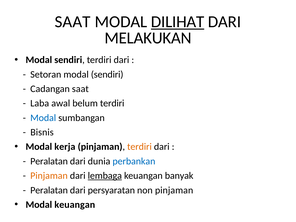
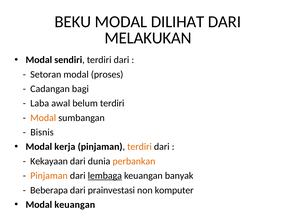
SAAT at (73, 22): SAAT -> BEKU
DILIHAT underline: present -> none
Setoran modal sendiri: sendiri -> proses
Cadangan saat: saat -> bagi
Modal at (43, 118) colour: blue -> orange
Peralatan at (49, 161): Peralatan -> Kekayaan
perbankan colour: blue -> orange
Peralatan at (49, 190): Peralatan -> Beberapa
persyaratan: persyaratan -> prainvestasi
non pinjaman: pinjaman -> komputer
